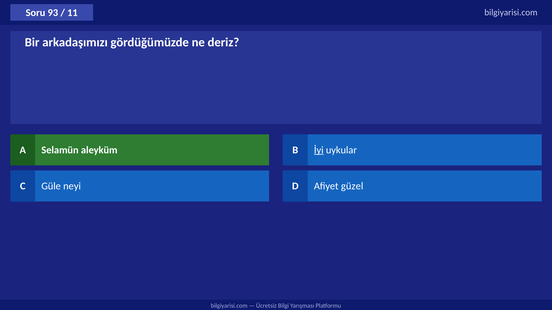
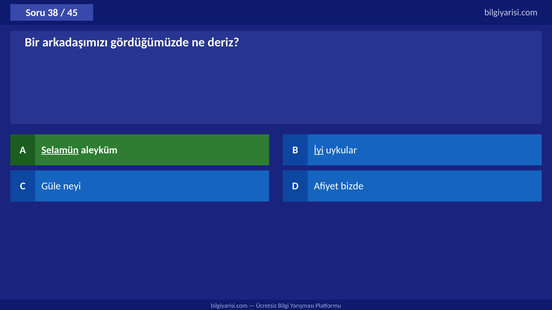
93: 93 -> 38
11: 11 -> 45
Selamün underline: none -> present
güzel: güzel -> bizde
